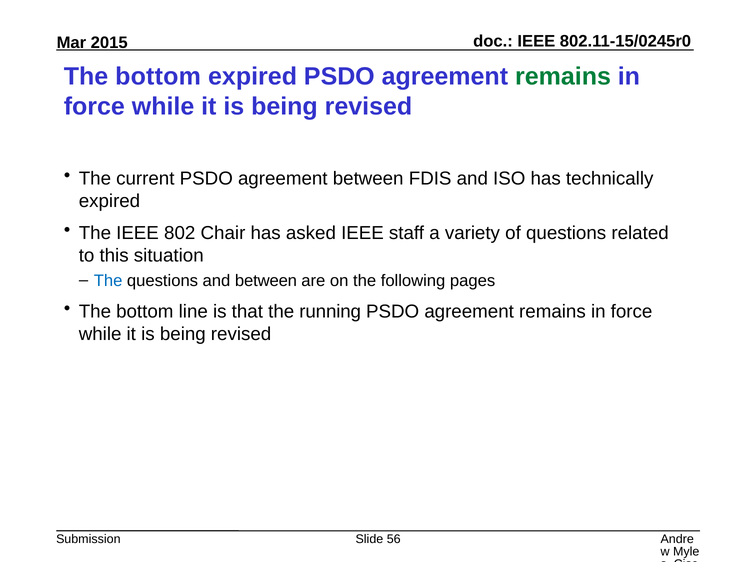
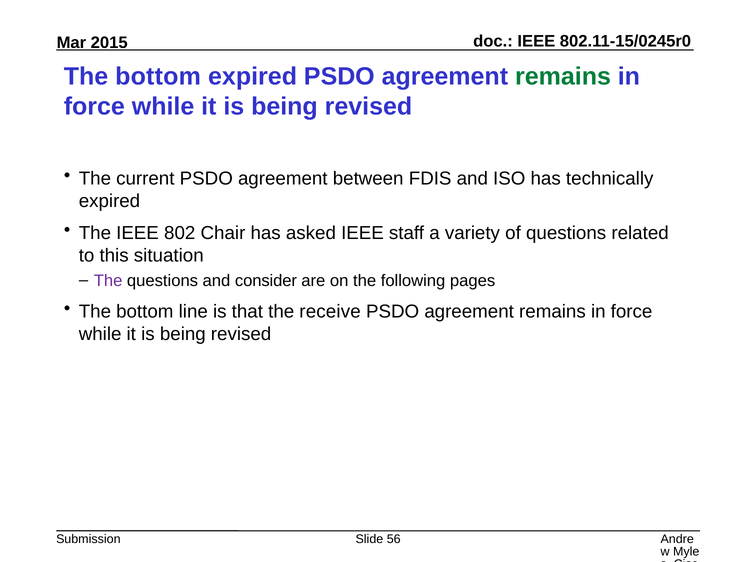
The at (108, 281) colour: blue -> purple
and between: between -> consider
running: running -> receive
